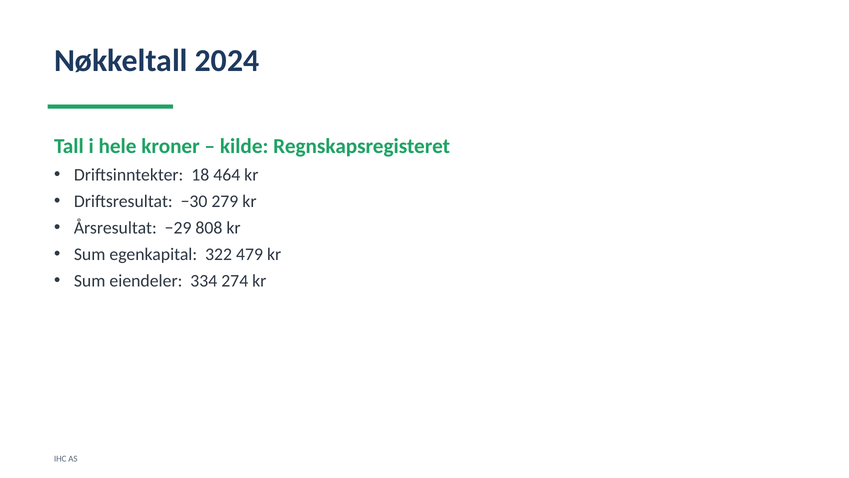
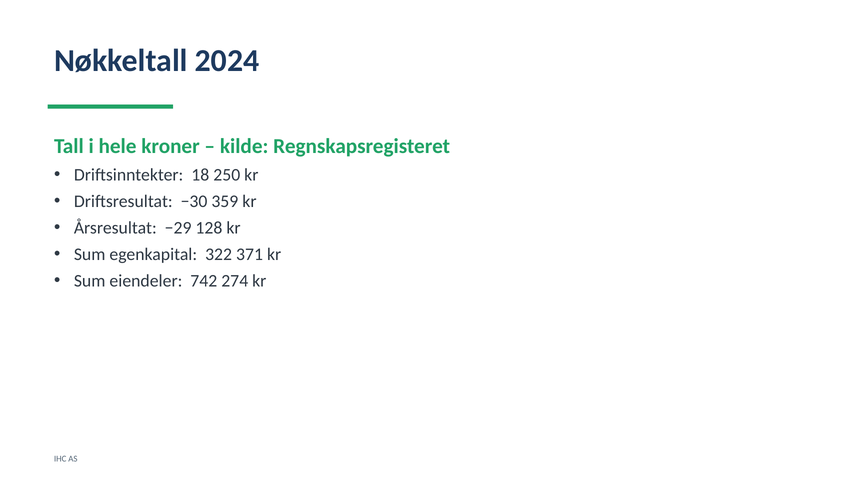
464: 464 -> 250
279: 279 -> 359
808: 808 -> 128
479: 479 -> 371
334: 334 -> 742
